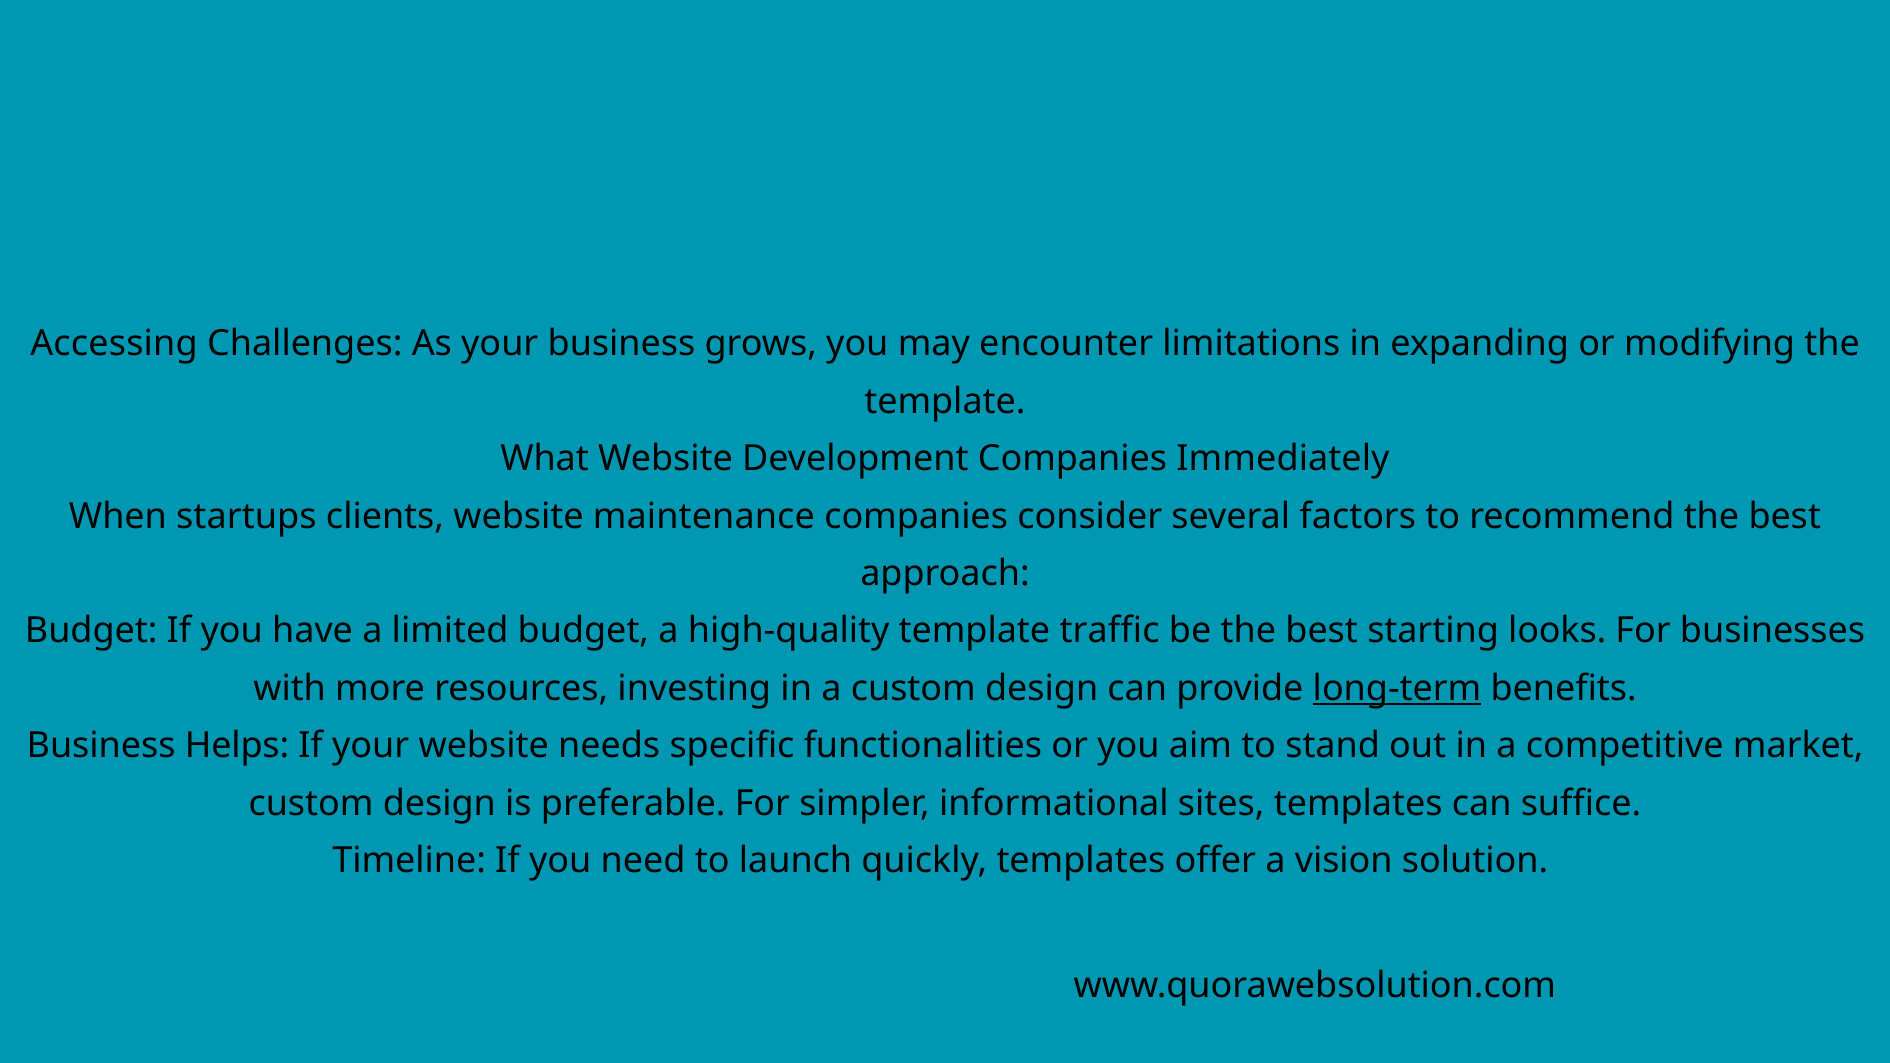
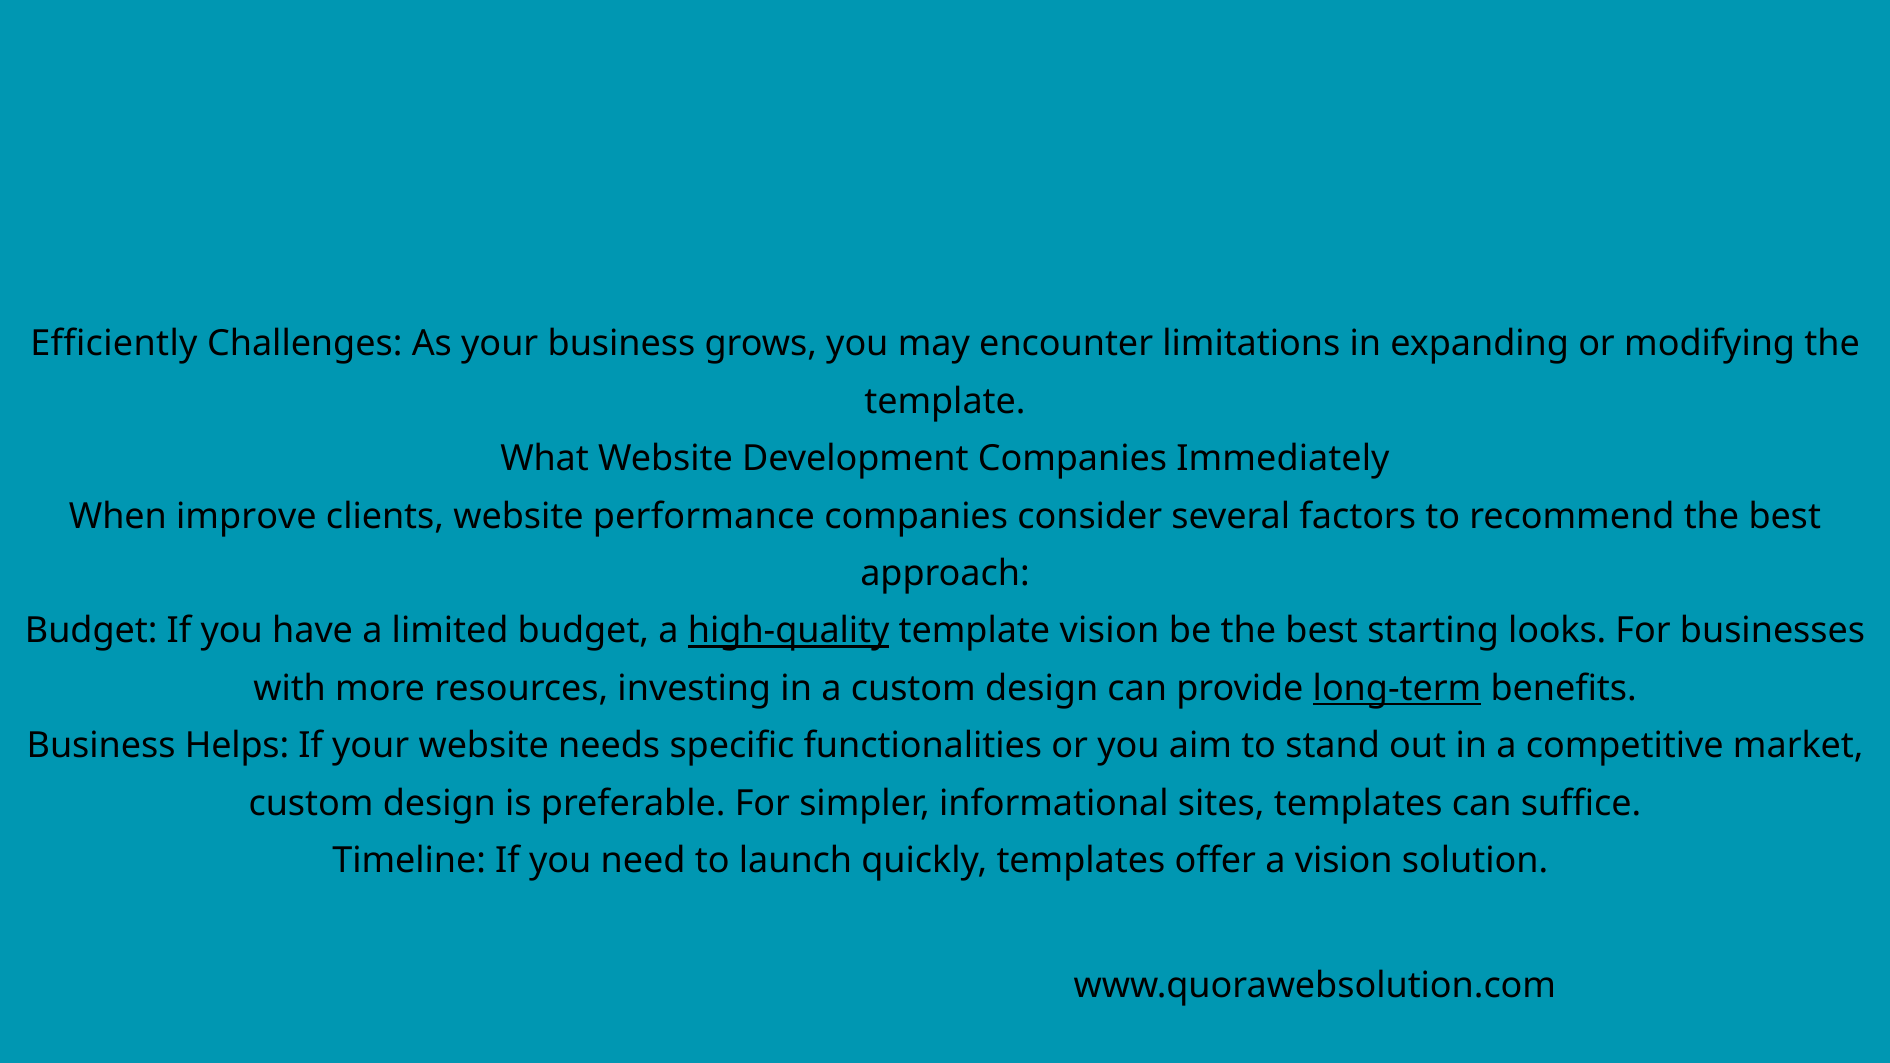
Accessing: Accessing -> Efficiently
startups: startups -> improve
maintenance: maintenance -> performance
high-quality underline: none -> present
template traffic: traffic -> vision
